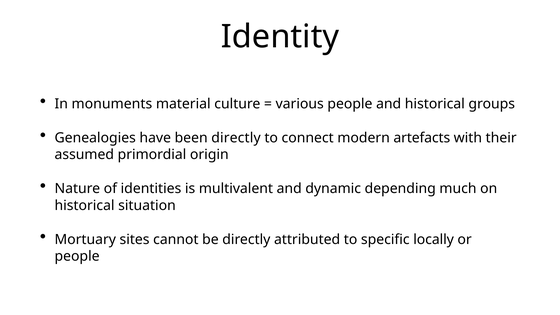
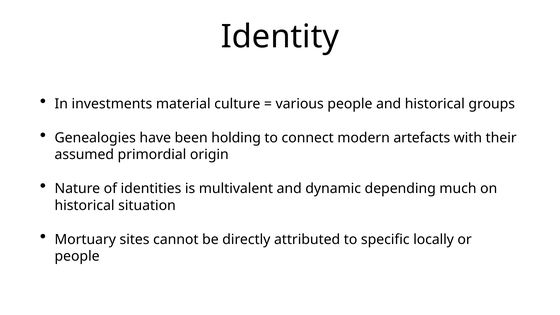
monuments: monuments -> investments
been directly: directly -> holding
